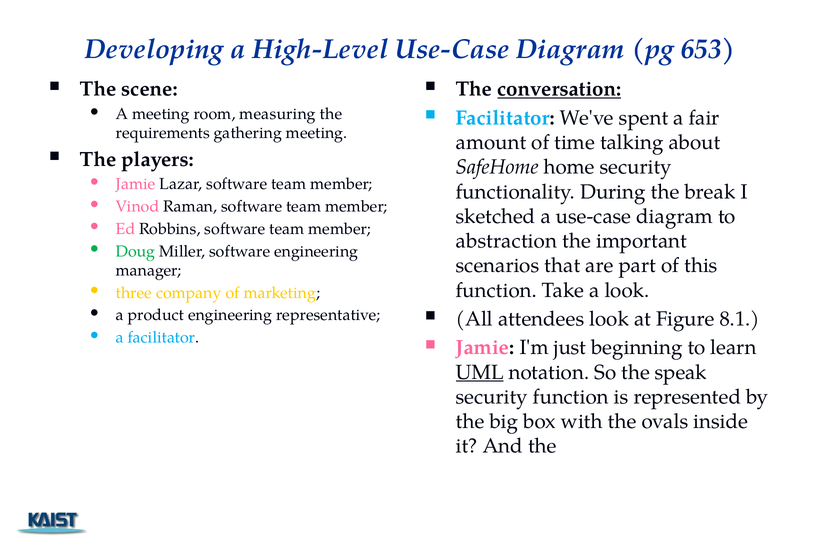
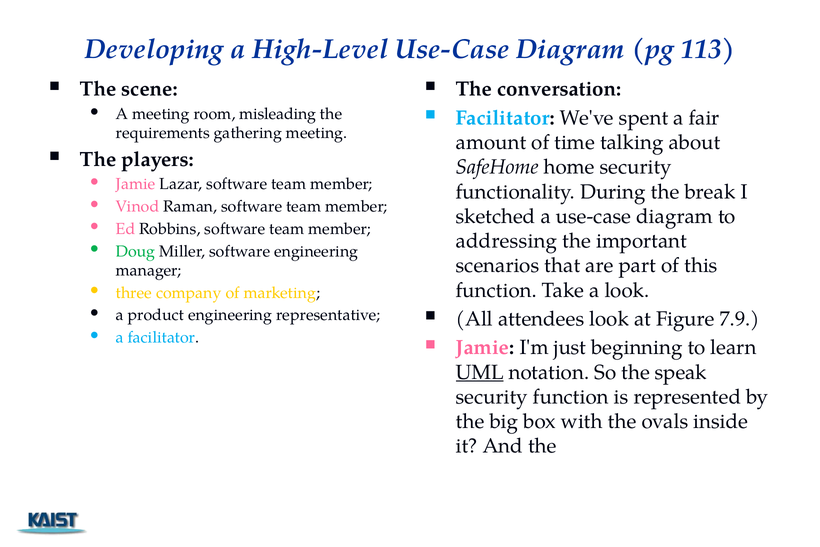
653: 653 -> 113
conversation underline: present -> none
measuring: measuring -> misleading
abstraction: abstraction -> addressing
8.1: 8.1 -> 7.9
